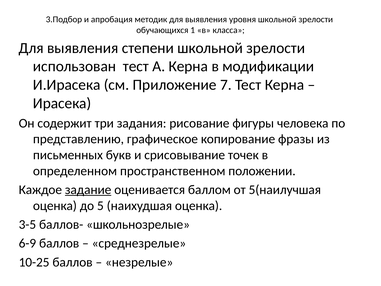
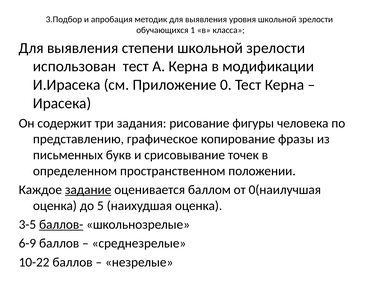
7: 7 -> 0
5(наилучшая: 5(наилучшая -> 0(наилучшая
баллов- underline: none -> present
10-25: 10-25 -> 10-22
